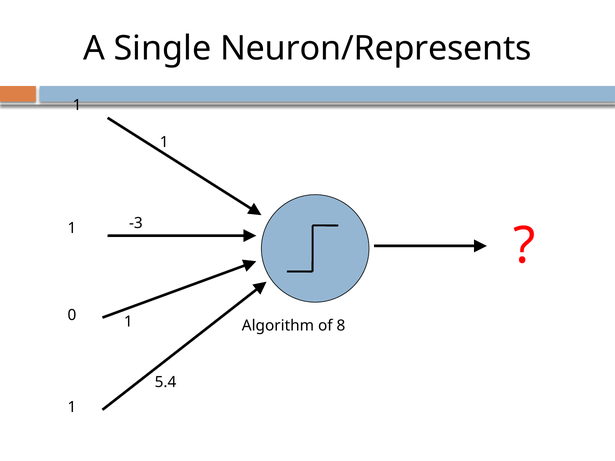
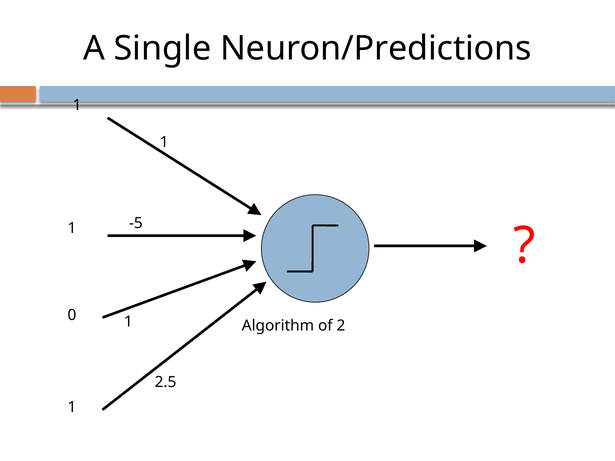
Neuron/Represents: Neuron/Represents -> Neuron/Predictions
-3: -3 -> -5
8: 8 -> 2
5.4: 5.4 -> 2.5
